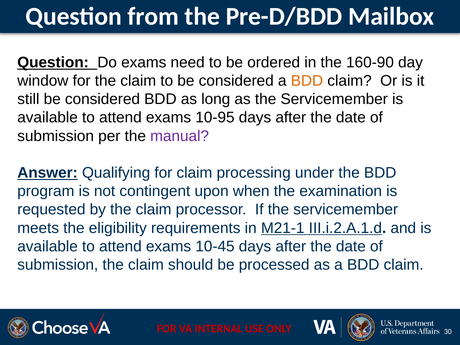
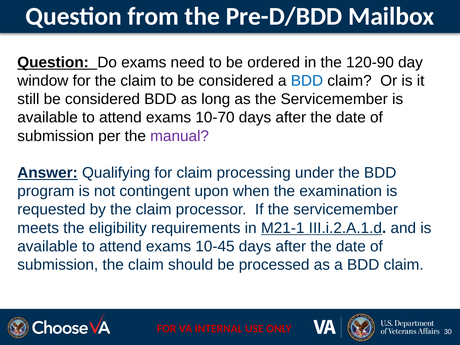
160-90: 160-90 -> 120-90
BDD at (307, 81) colour: orange -> blue
10-95: 10-95 -> 10-70
